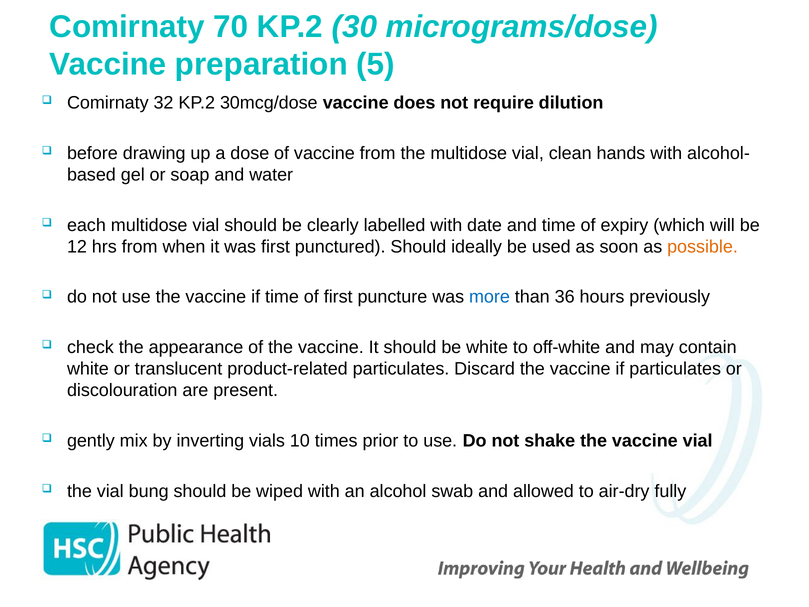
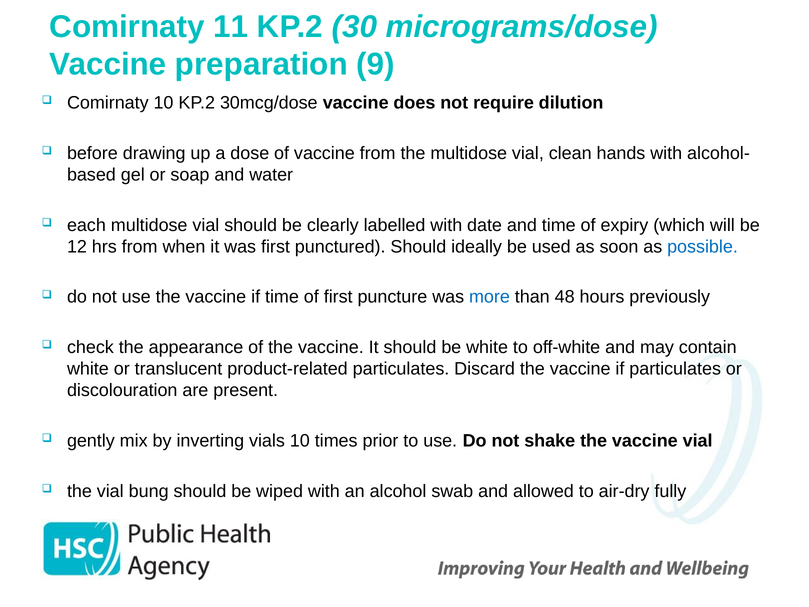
70: 70 -> 11
5: 5 -> 9
Comirnaty 32: 32 -> 10
possible colour: orange -> blue
36: 36 -> 48
